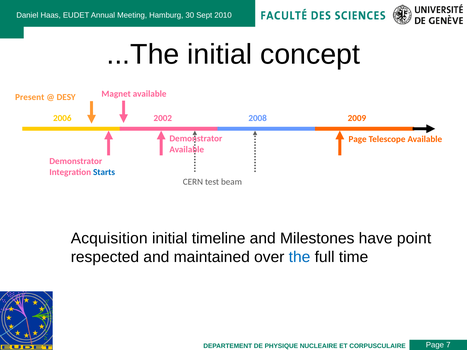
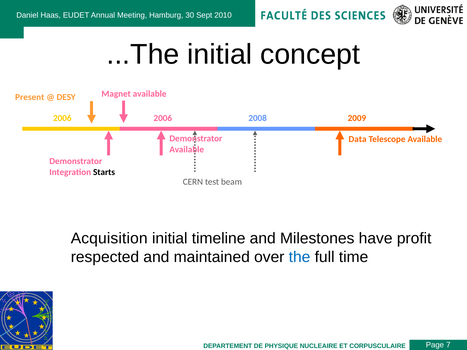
2006 2002: 2002 -> 2006
Page at (358, 139): Page -> Data
Starts colour: blue -> black
point: point -> profit
